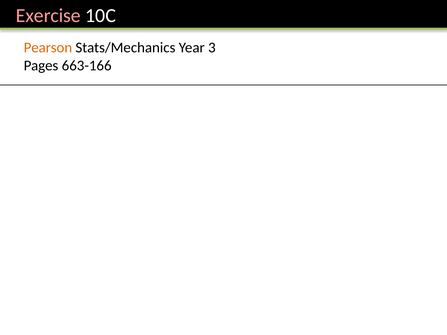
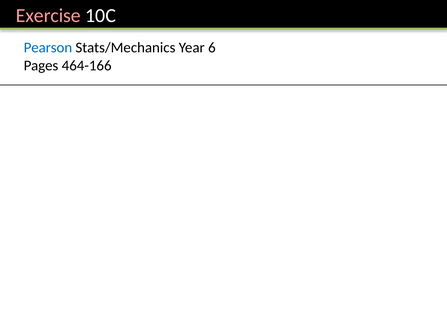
Pearson colour: orange -> blue
3: 3 -> 6
663-166: 663-166 -> 464-166
